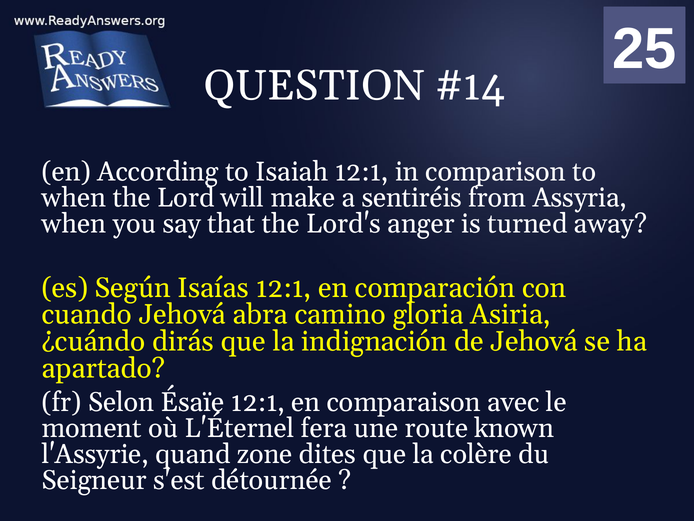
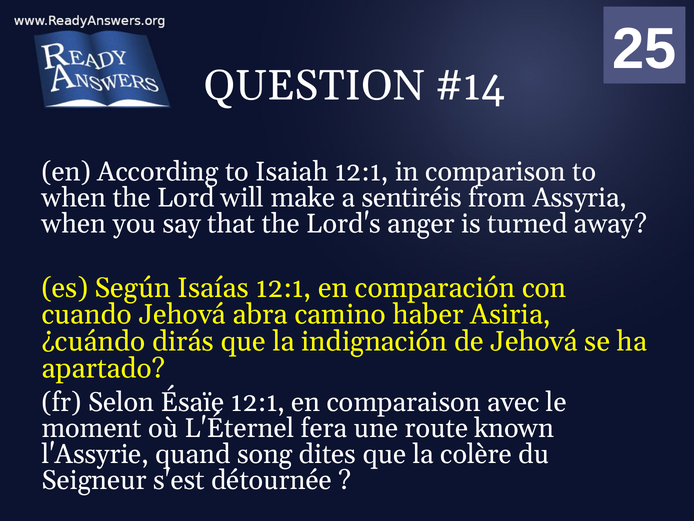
gloria: gloria -> haber
zone: zone -> song
